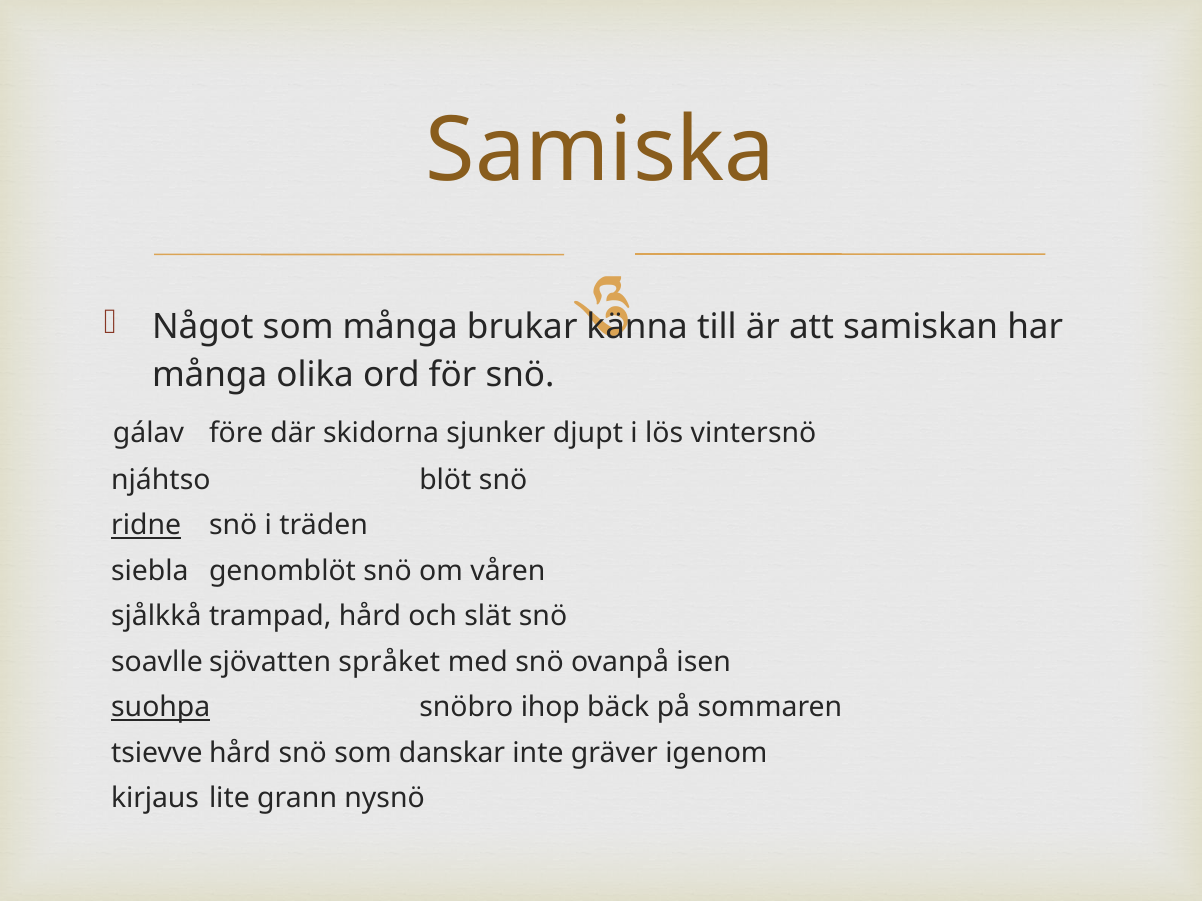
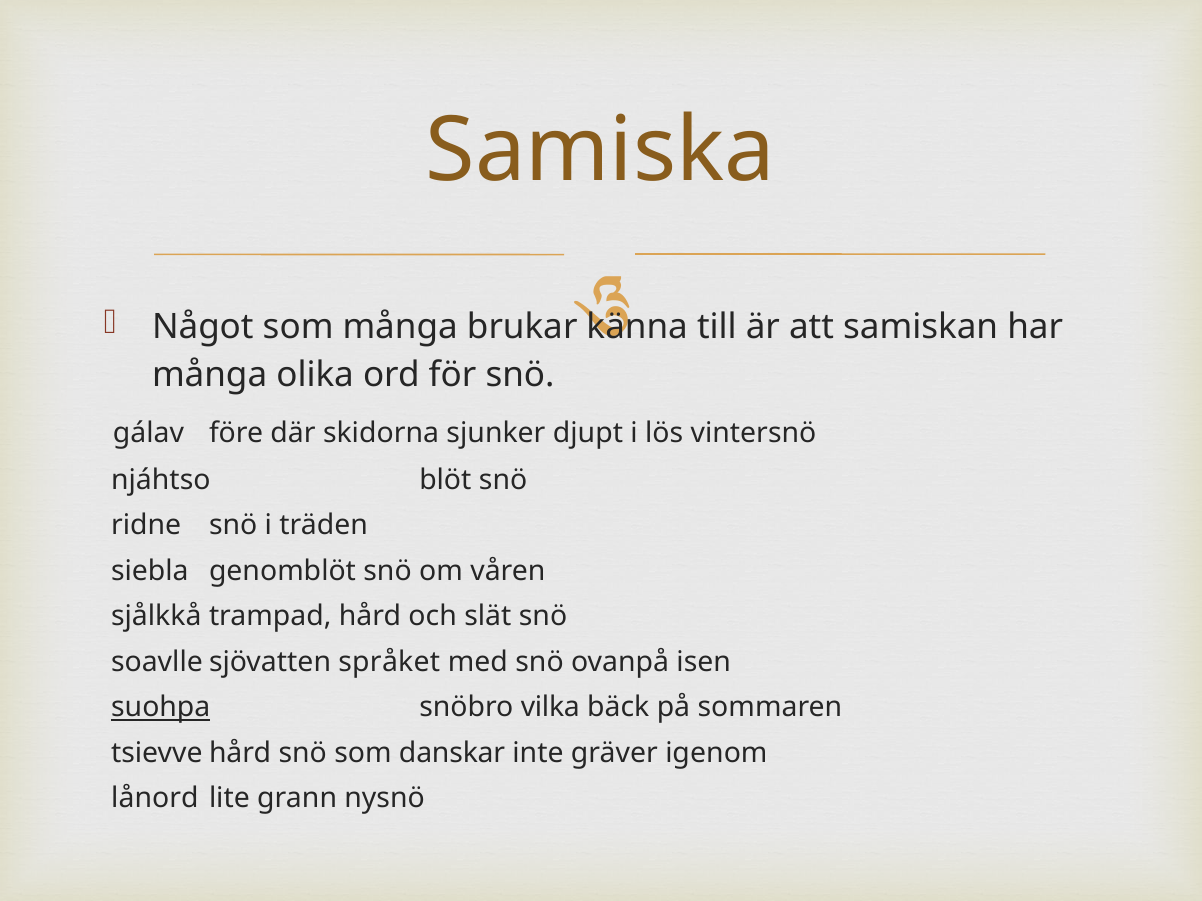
ridne underline: present -> none
ihop: ihop -> vilka
kirjaus: kirjaus -> lånord
